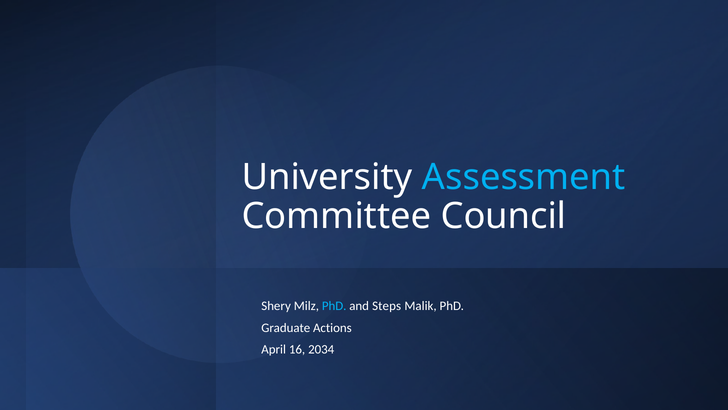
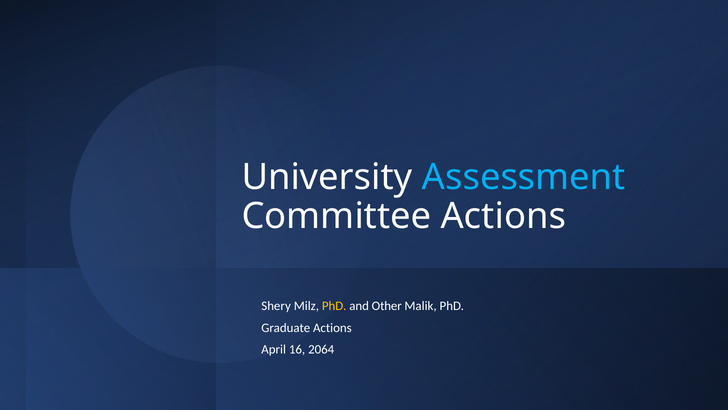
Committee Council: Council -> Actions
PhD at (334, 306) colour: light blue -> yellow
Steps: Steps -> Other
2034: 2034 -> 2064
